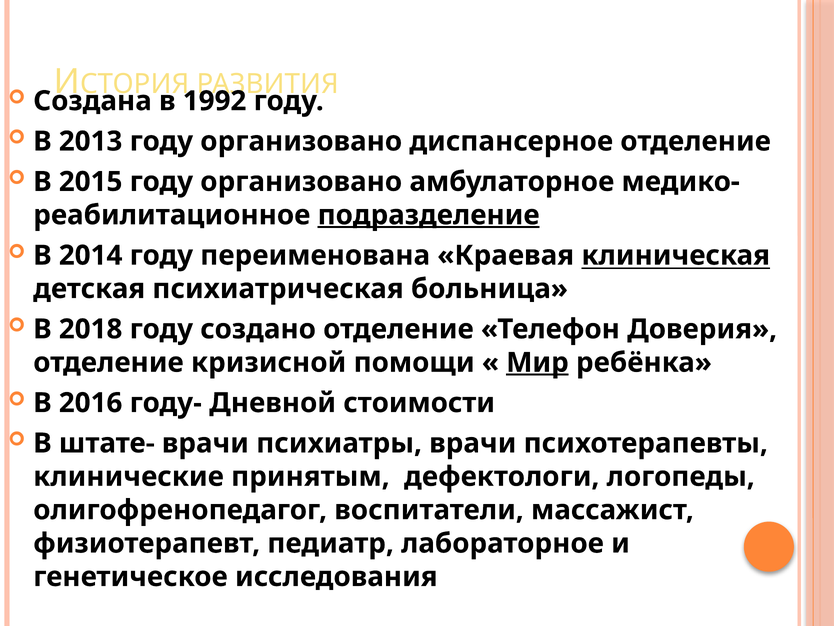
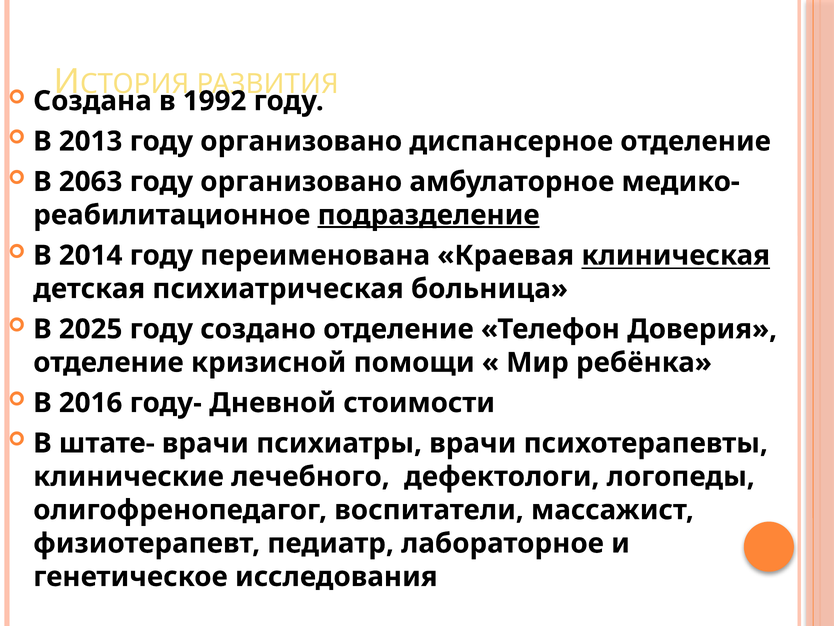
2015: 2015 -> 2063
2018: 2018 -> 2025
Мир underline: present -> none
принятым: принятым -> лечебного
